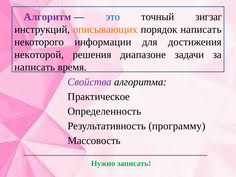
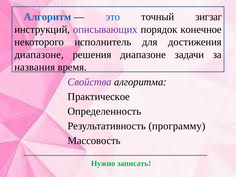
Алгоритм colour: purple -> blue
описывающих colour: orange -> purple
порядок написать: написать -> конечное
информации: информации -> исполнитель
некоторой at (39, 55): некоторой -> диапазоне
написать at (35, 67): написать -> названия
